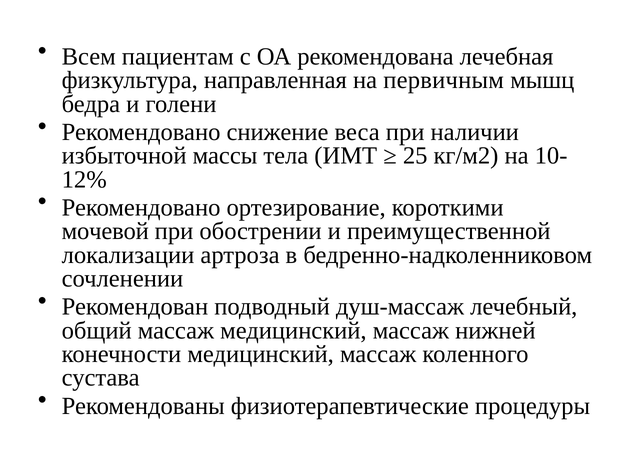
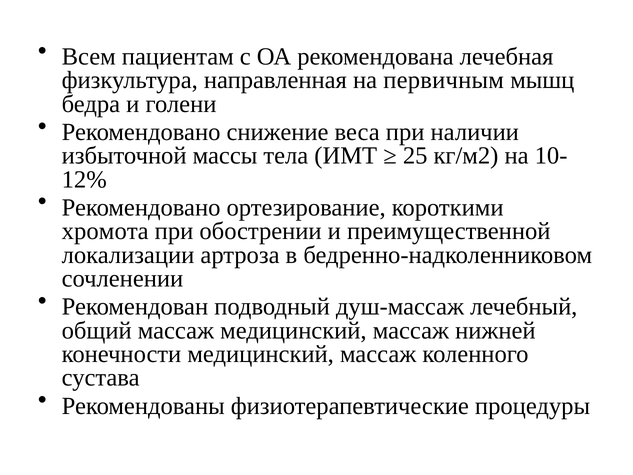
мочевой: мочевой -> хромота
